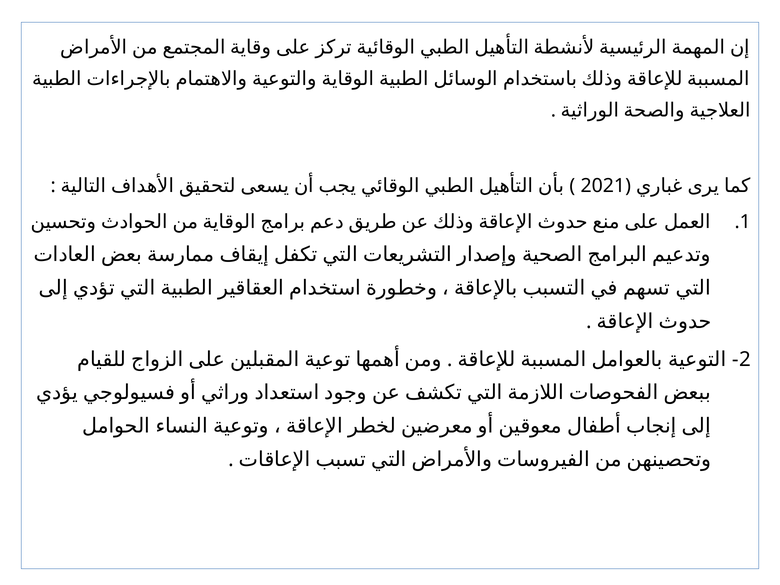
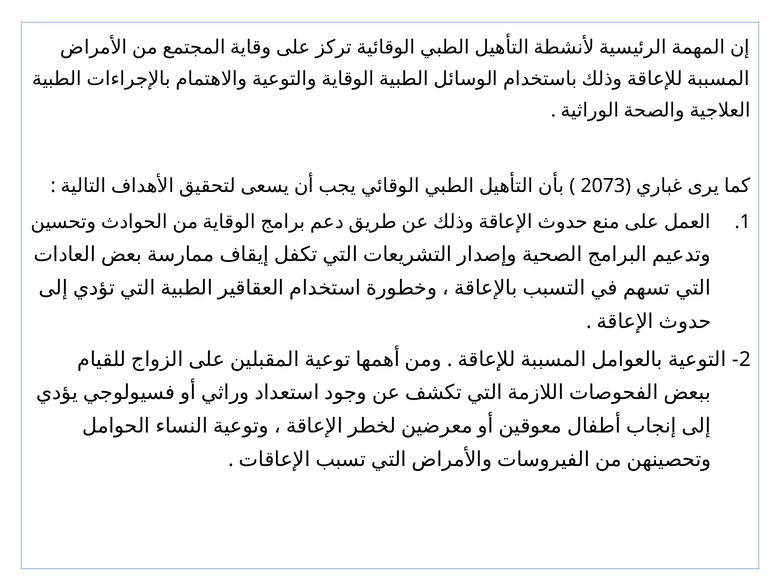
2021: 2021 -> 2073
